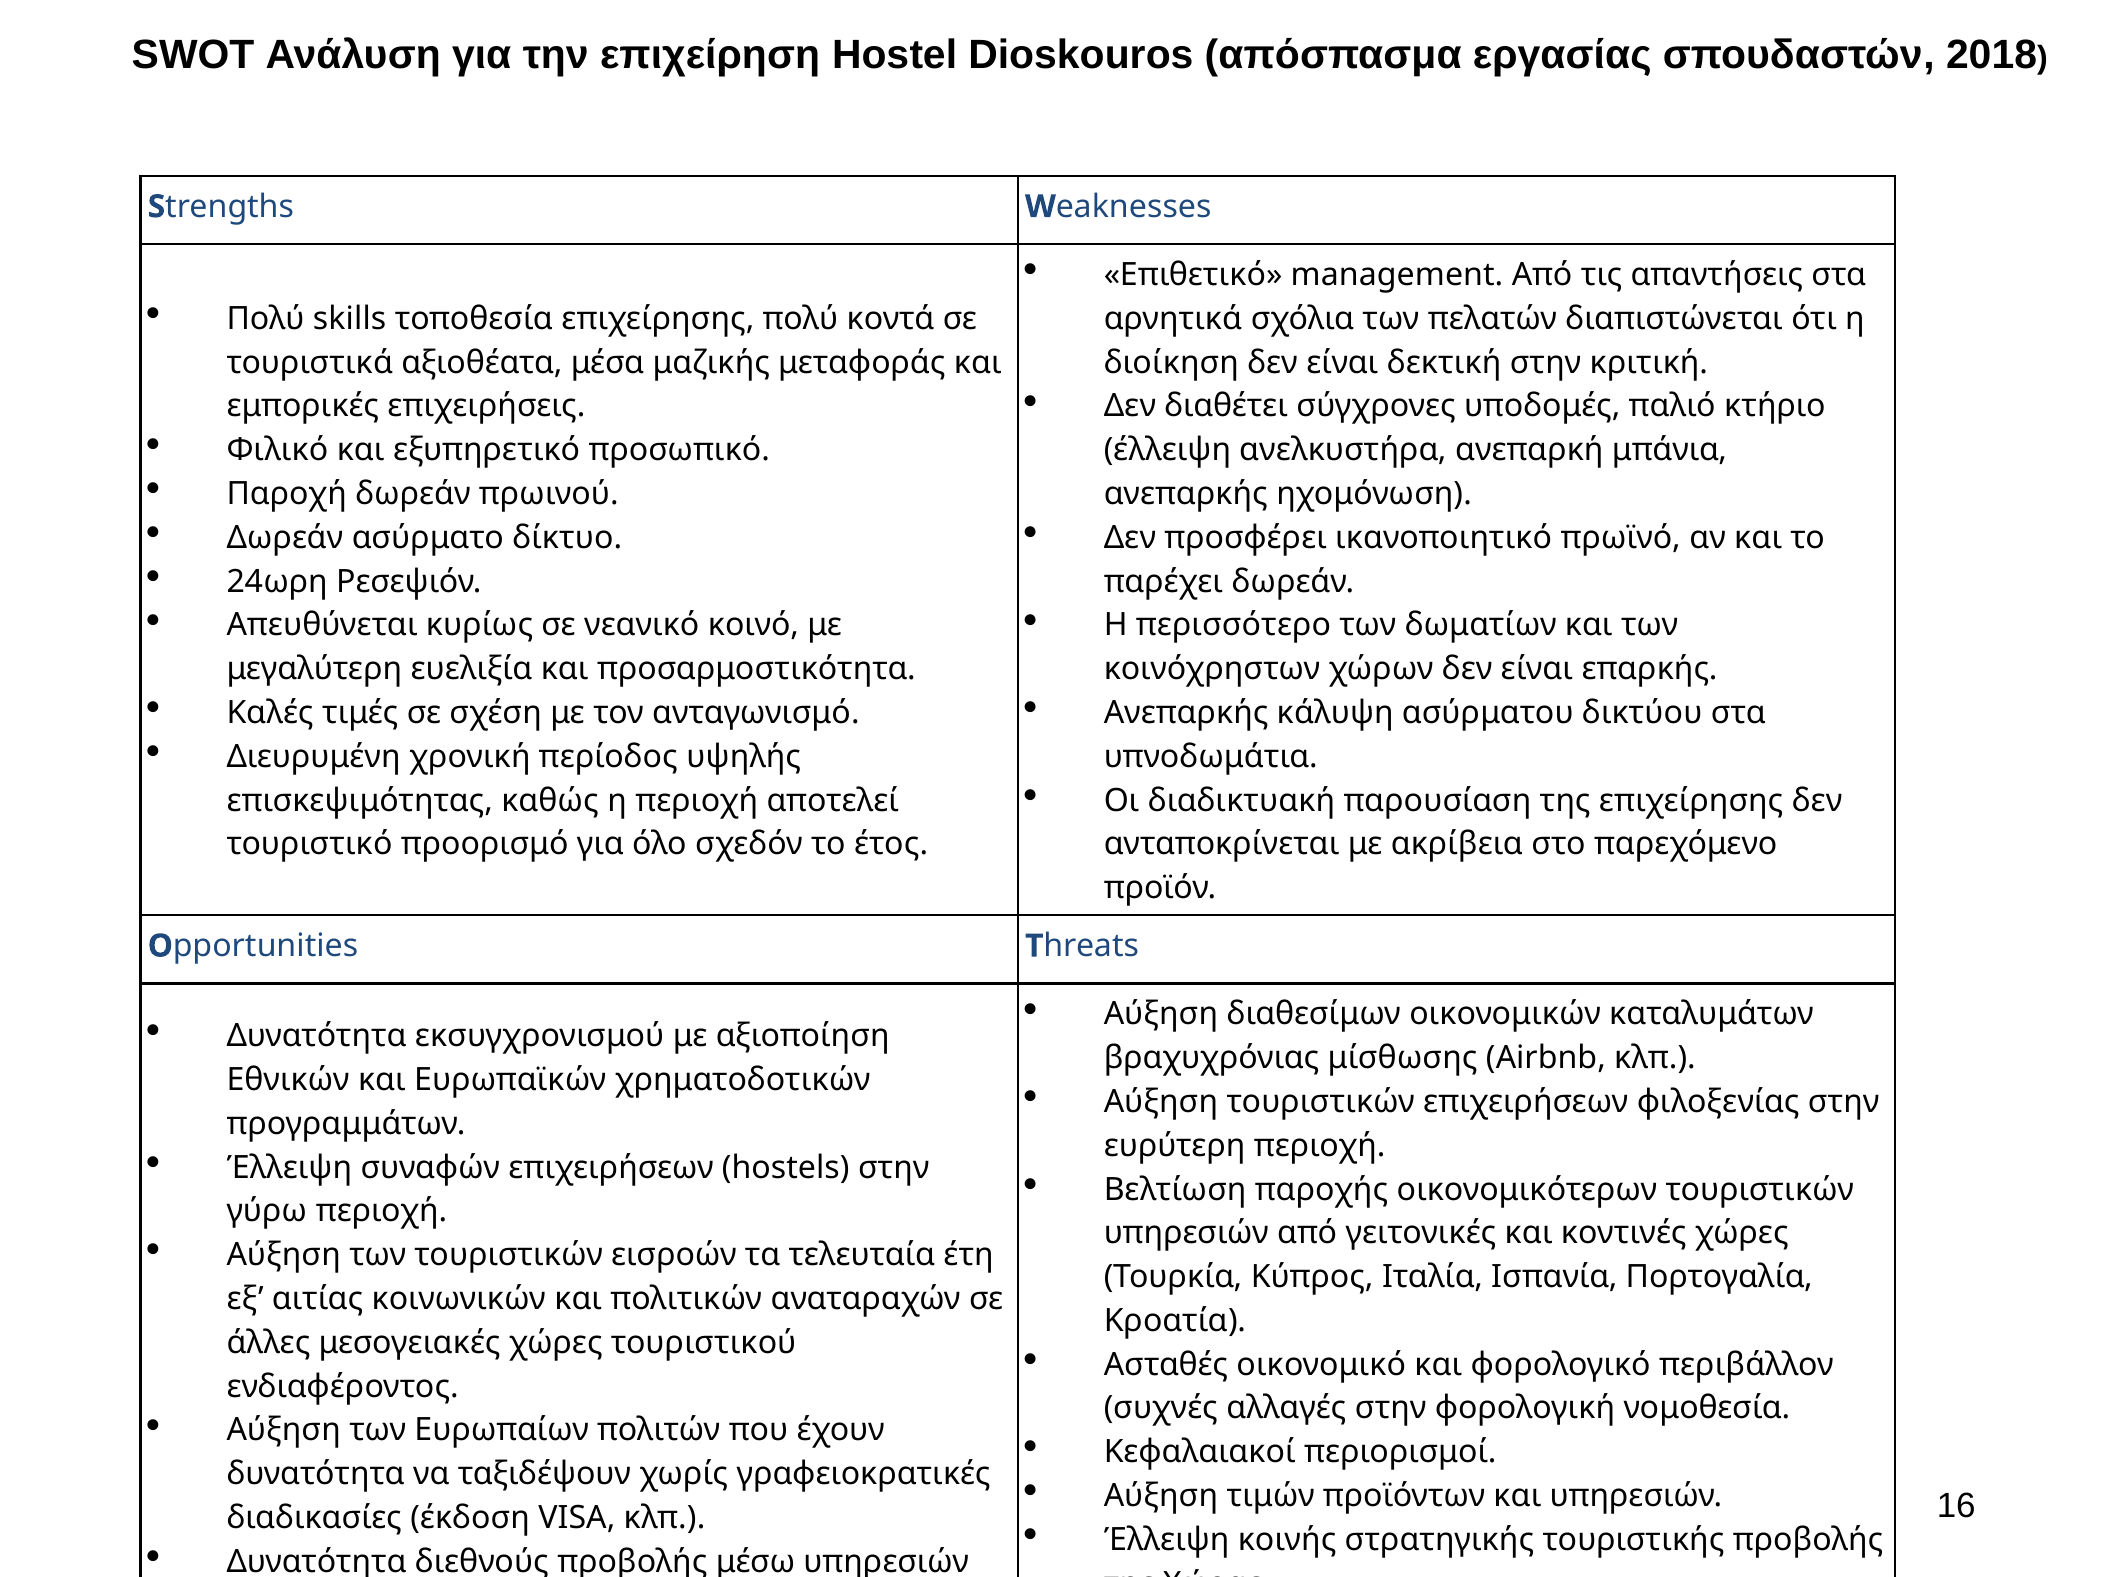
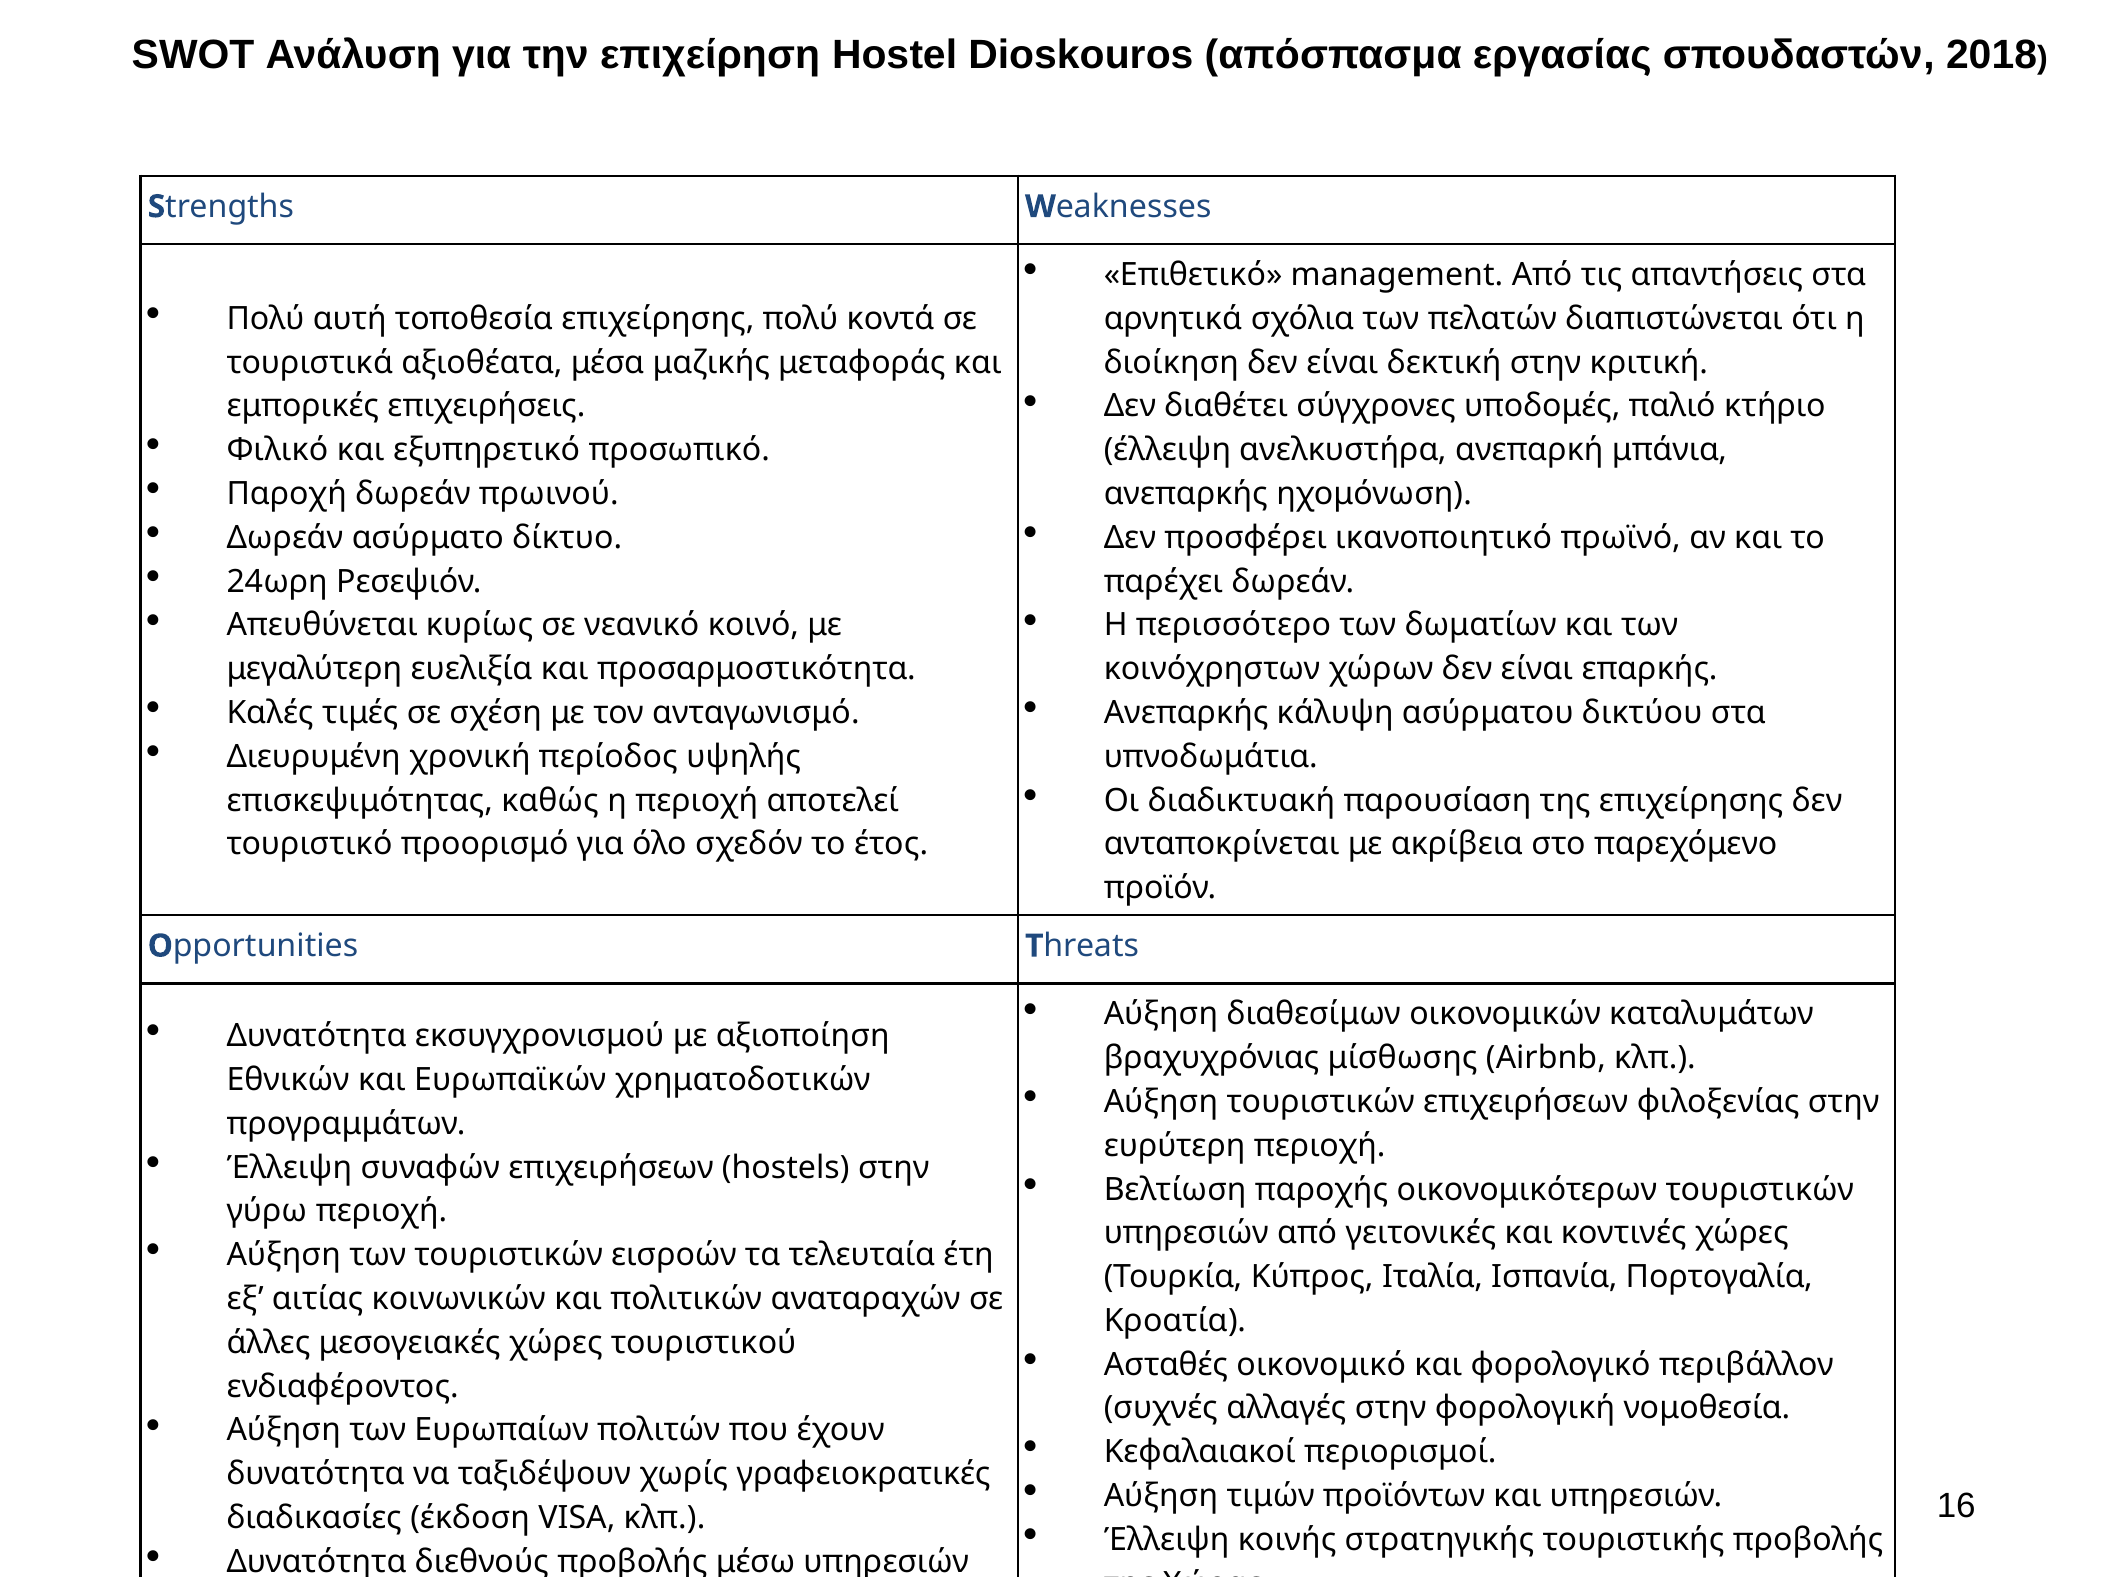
skills: skills -> αυτή
